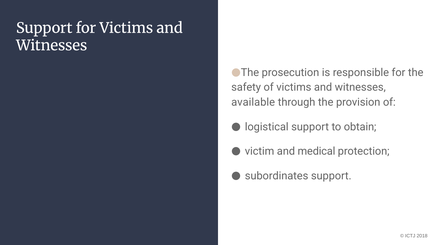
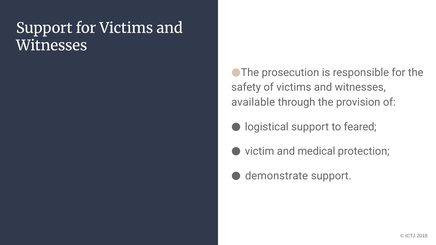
obtain: obtain -> feared
subordinates: subordinates -> demonstrate
